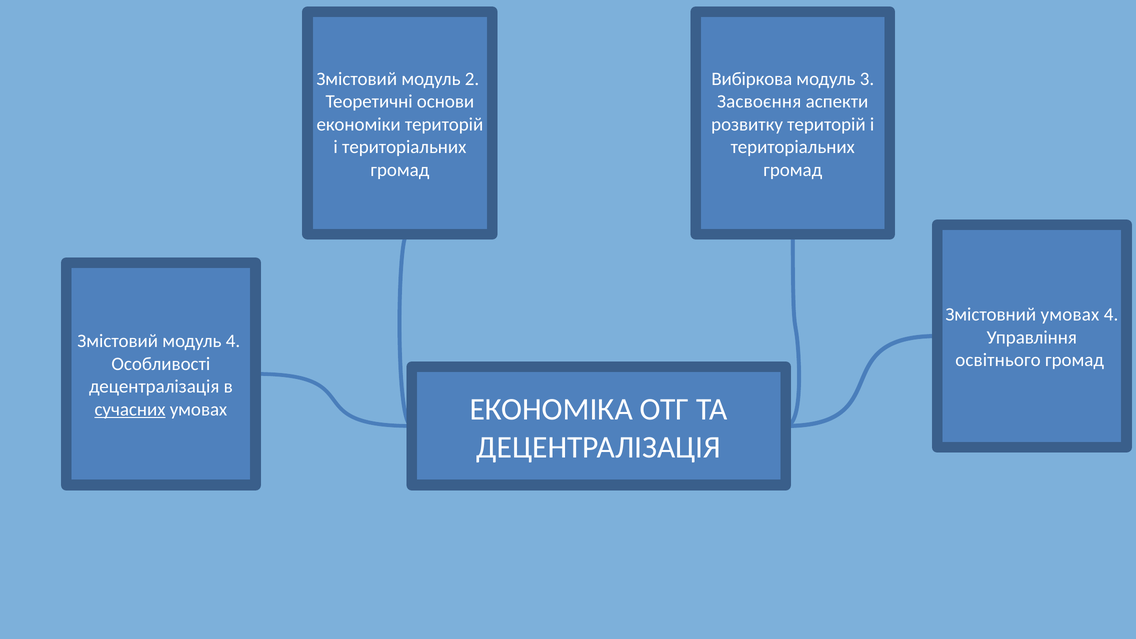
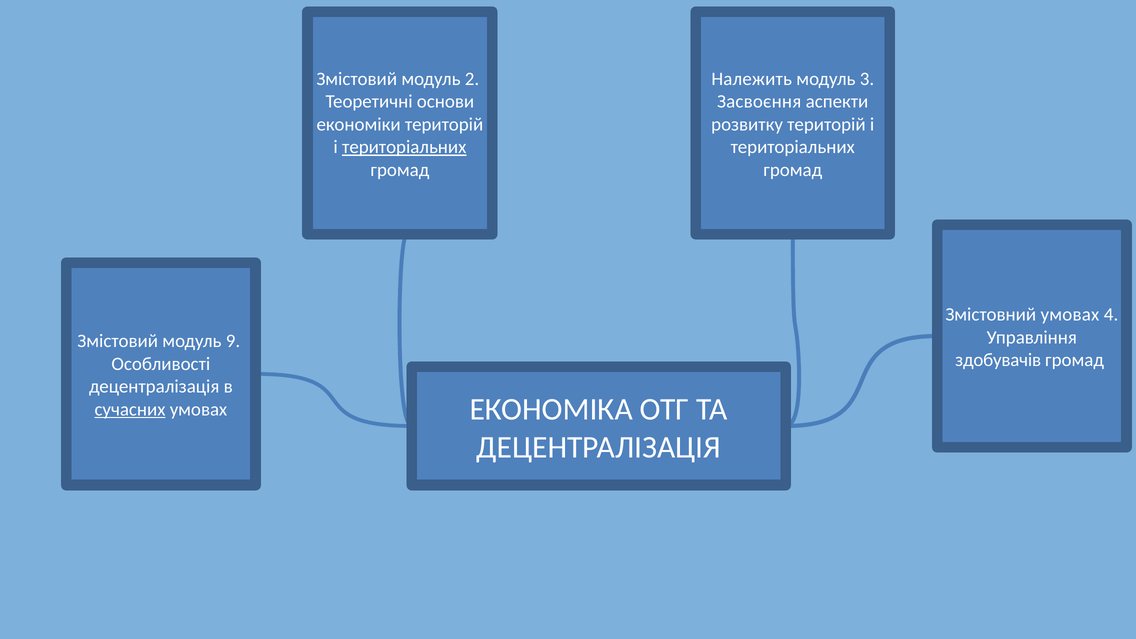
Вибіркова: Вибіркова -> Належить
територіальних at (404, 147) underline: none -> present
модуль 4: 4 -> 9
освітнього: освітнього -> здобувачів
